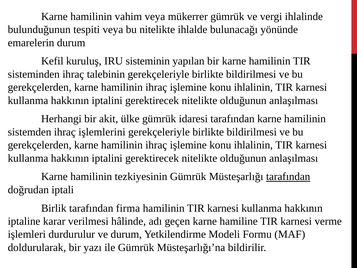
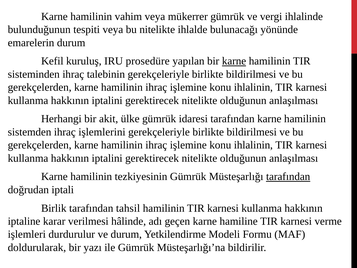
sisteminin: sisteminin -> prosedüre
karne at (234, 61) underline: none -> present
firma: firma -> tahsil
